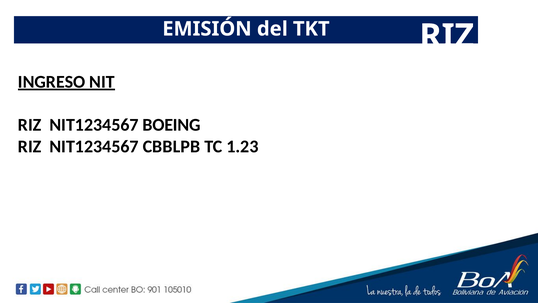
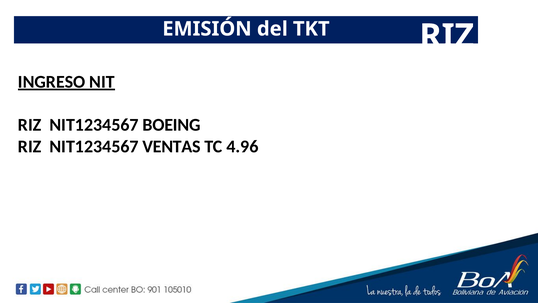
CBBLPB: CBBLPB -> VENTAS
1.23: 1.23 -> 4.96
